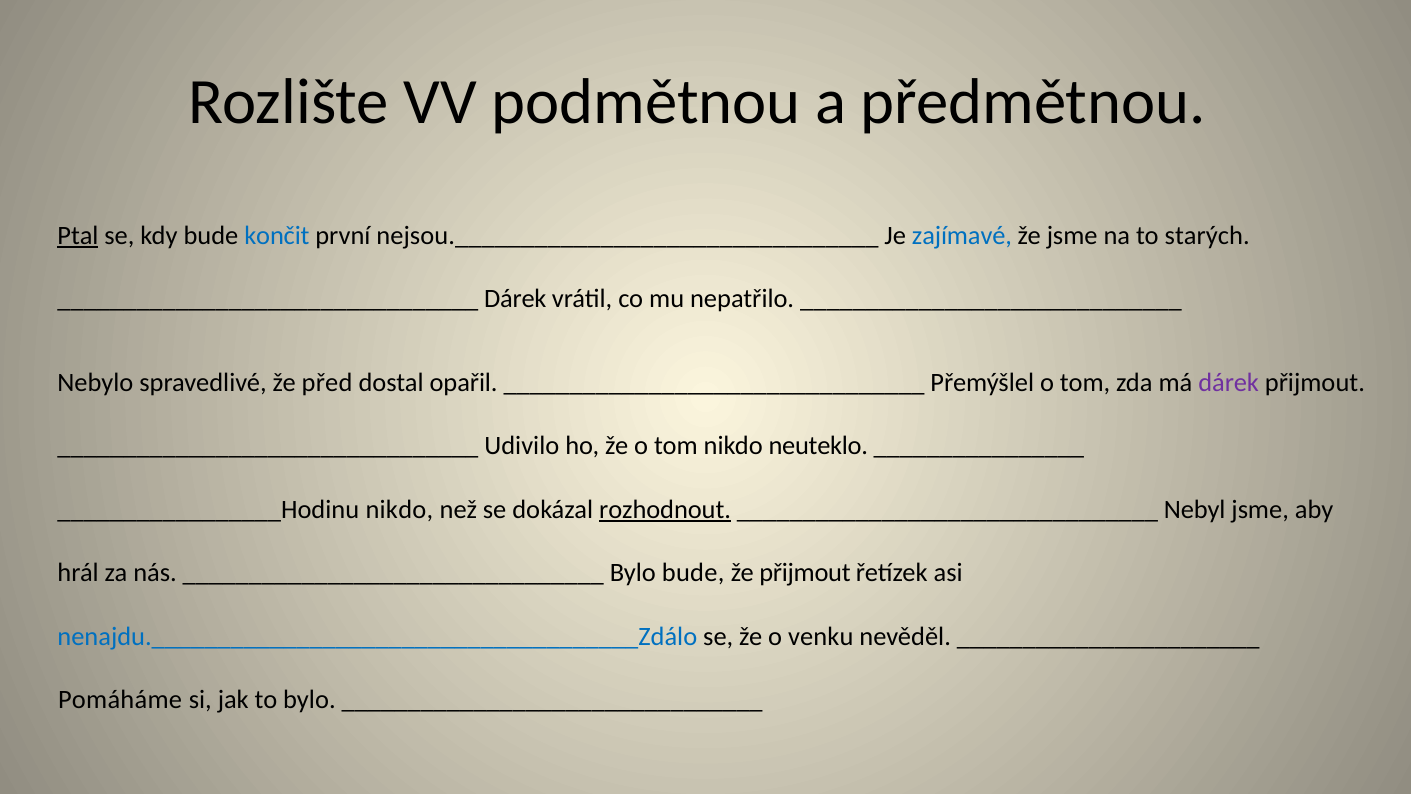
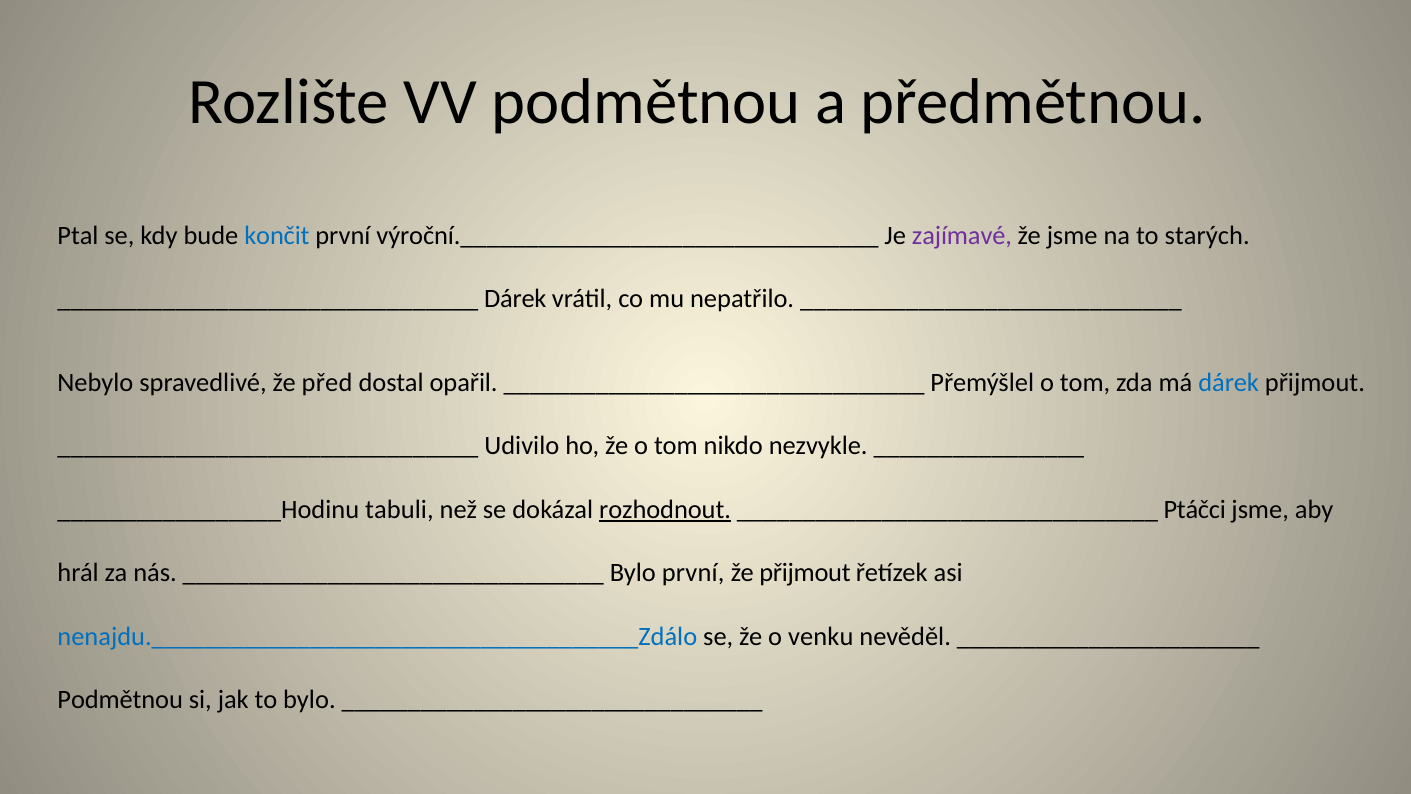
Ptal underline: present -> none
nejsou.________________________________: nejsou.________________________________ -> výroční.________________________________
zajímavé colour: blue -> purple
dárek at (1229, 382) colour: purple -> blue
neuteklo: neuteklo -> nezvykle
_________________Hodinu nikdo: nikdo -> tabuli
Nebyl: Nebyl -> Ptáčci
Bylo bude: bude -> první
Pomáháme at (120, 700): Pomáháme -> Podmětnou
